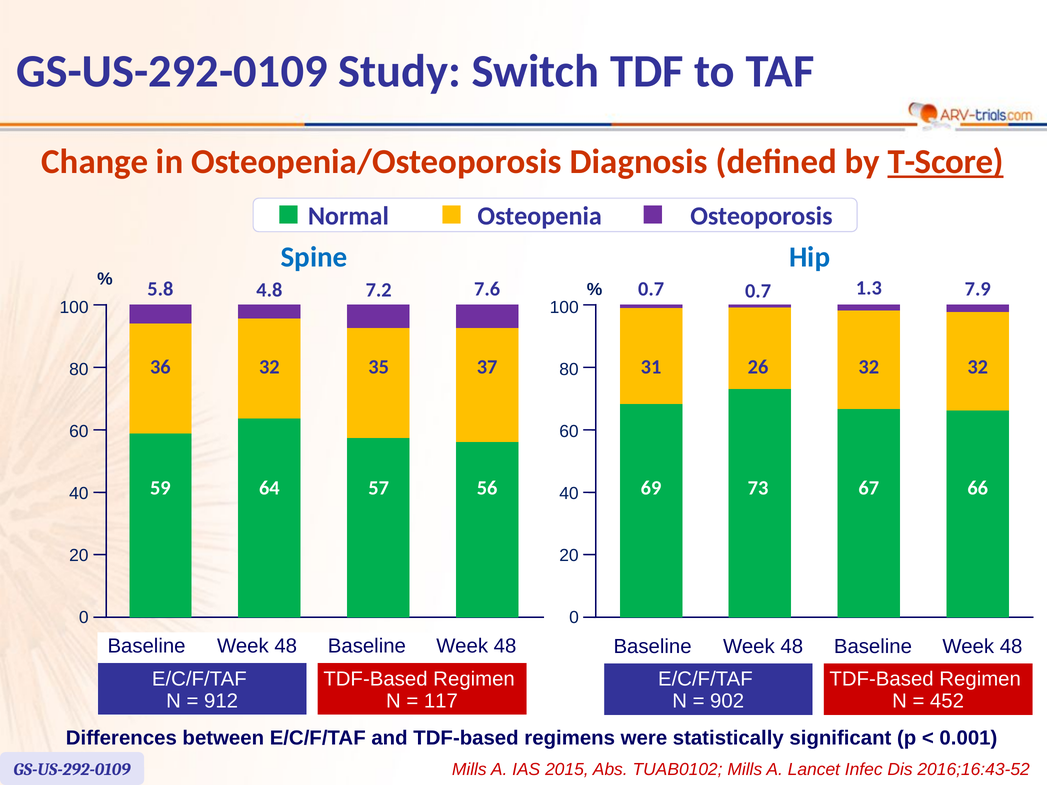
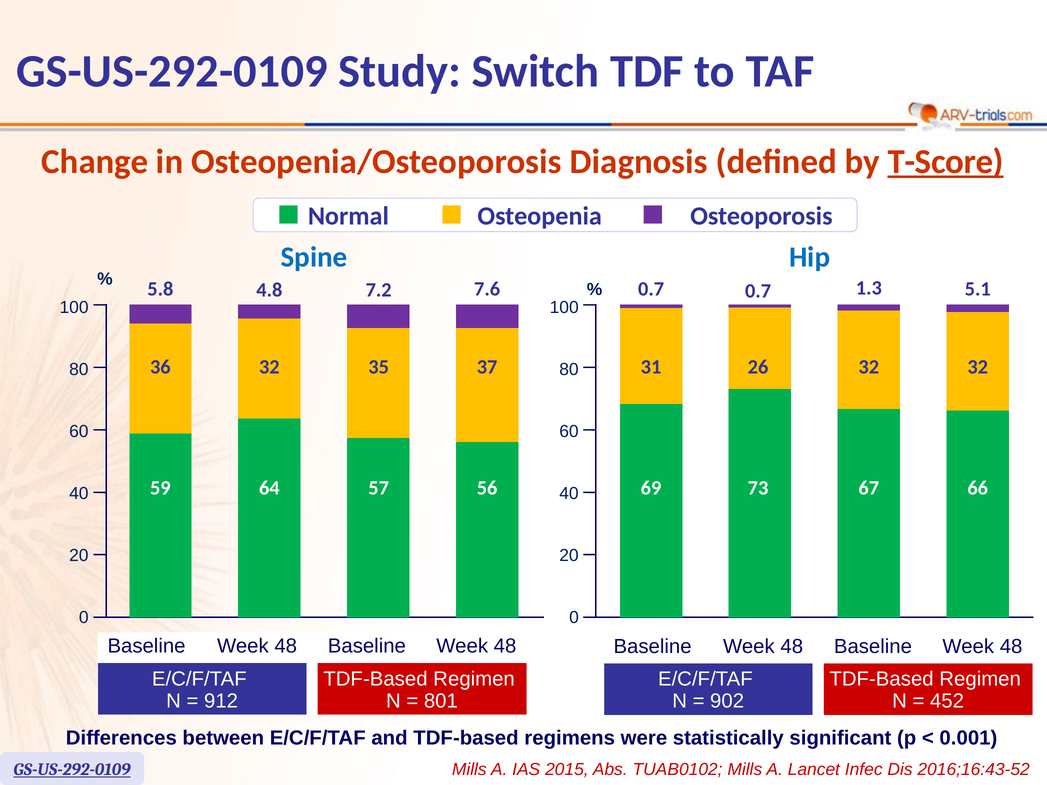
7.9: 7.9 -> 5.1
117: 117 -> 801
GS-US-292-0109 at (72, 770) underline: none -> present
